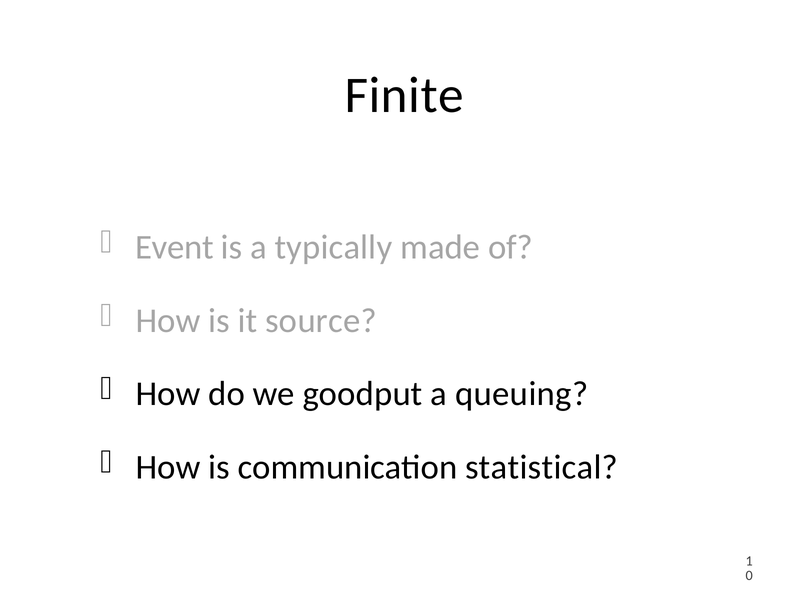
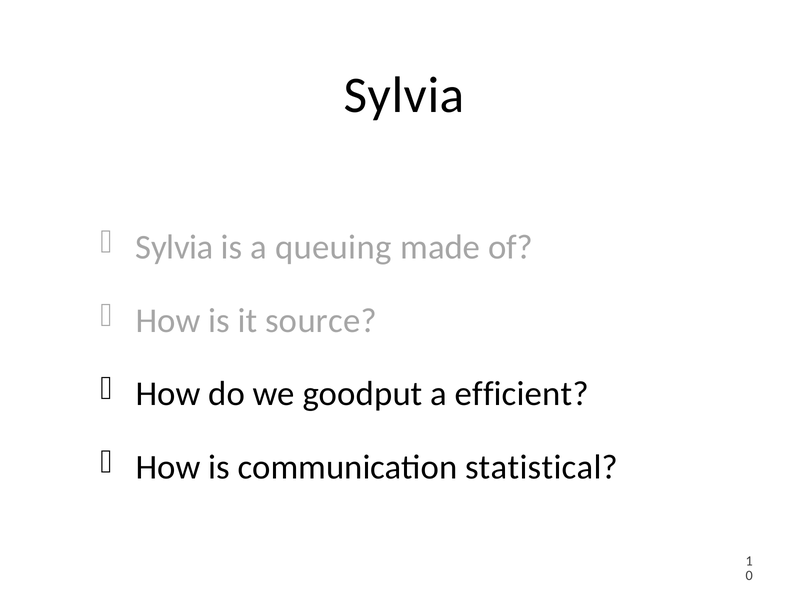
Finite at (404, 95): Finite -> Sylvia
Event at (175, 247): Event -> Sylvia
typically: typically -> queuing
queuing: queuing -> efficient
